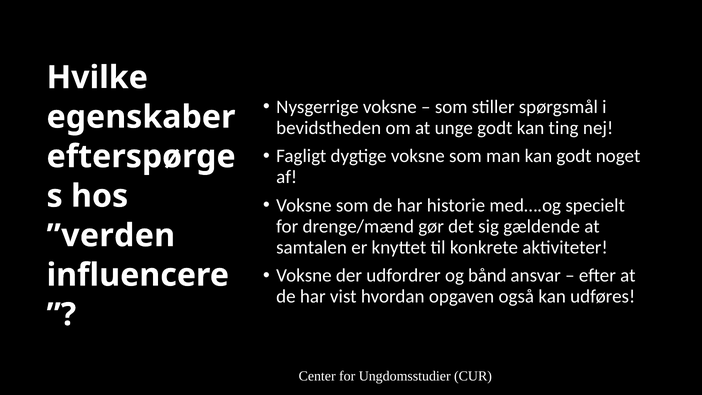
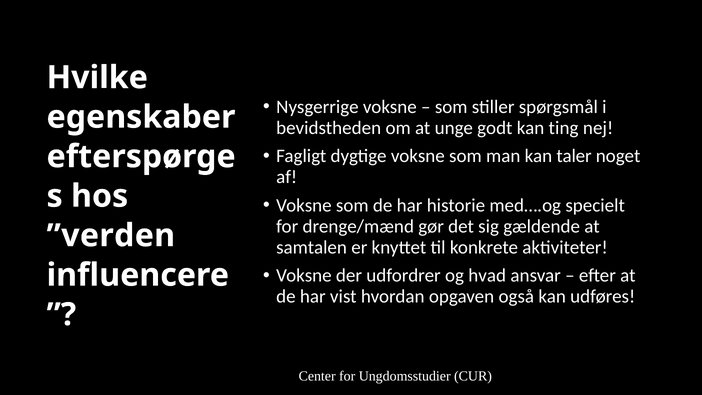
kan godt: godt -> taler
bånd: bånd -> hvad
